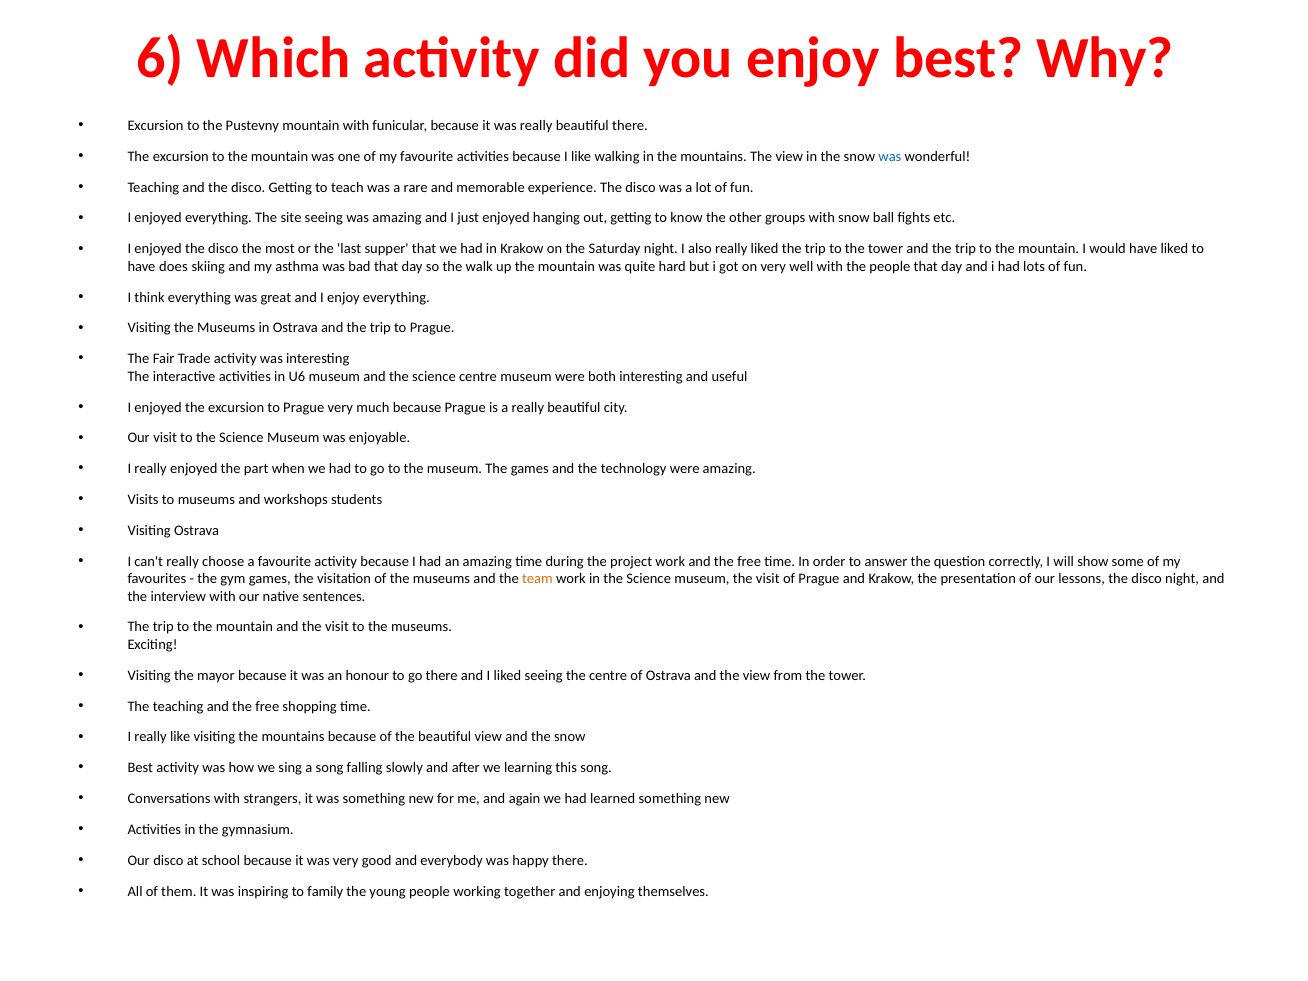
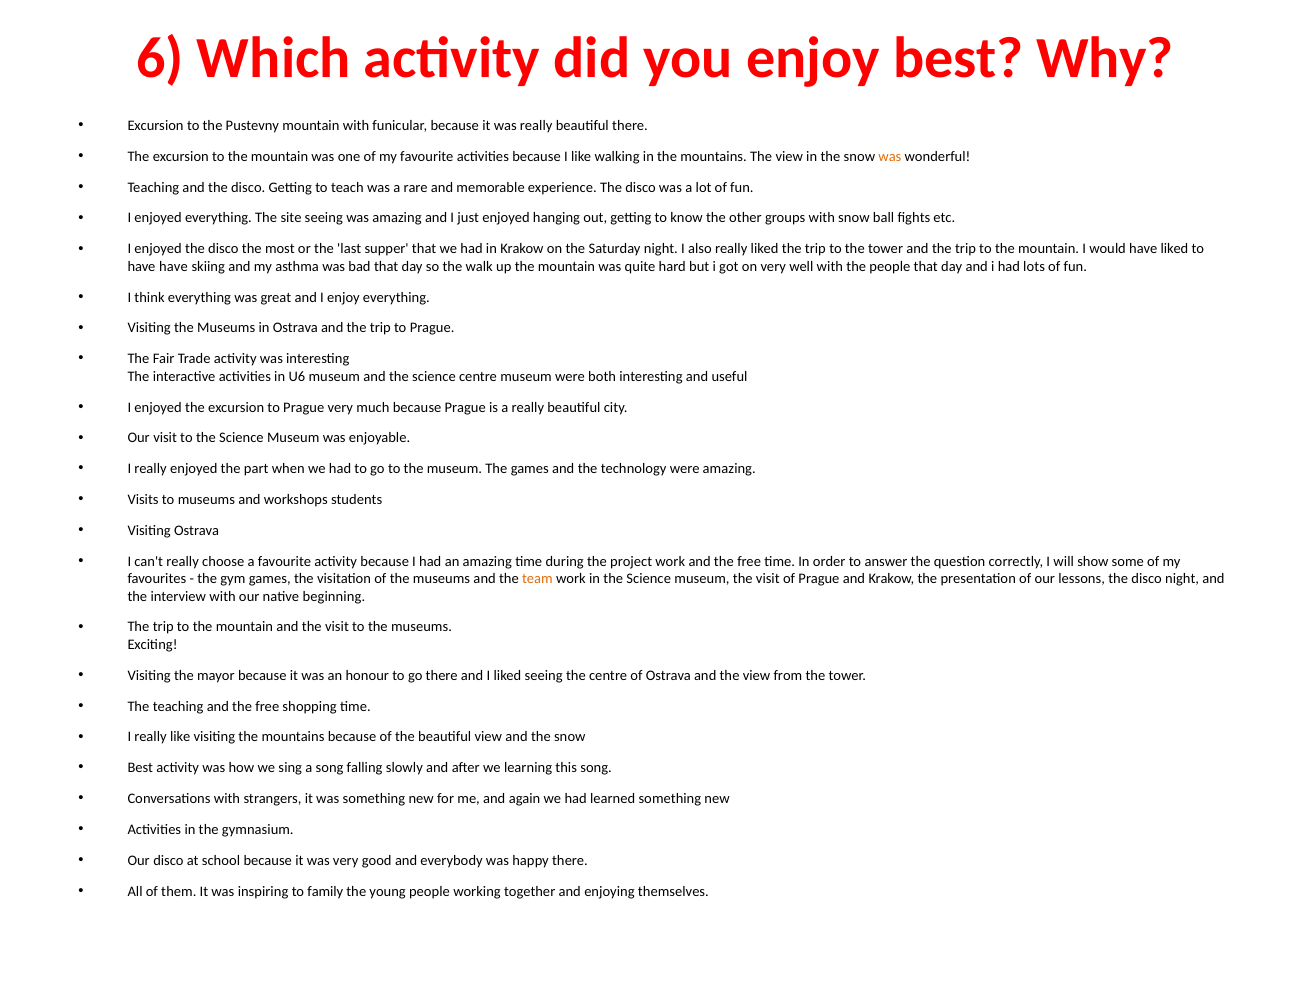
was at (890, 156) colour: blue -> orange
have does: does -> have
sentences: sentences -> beginning
